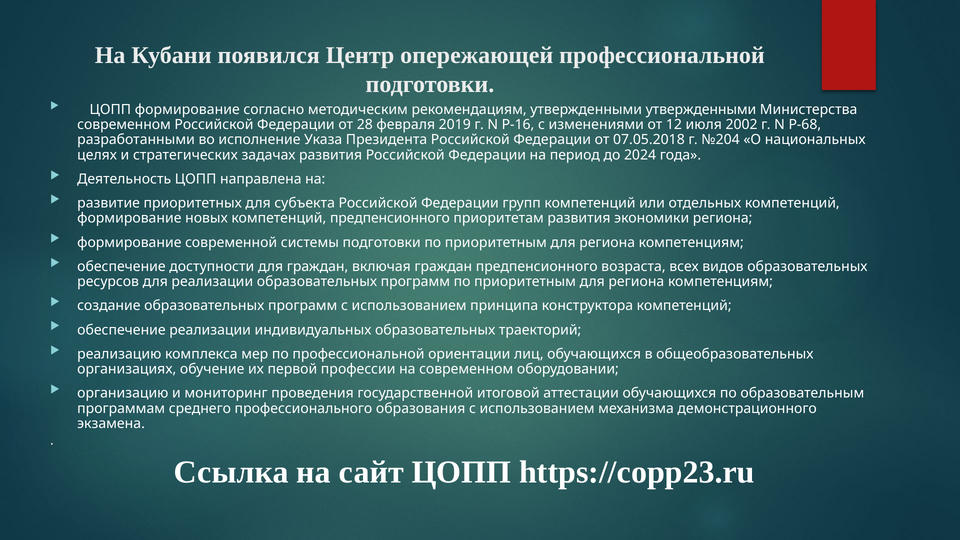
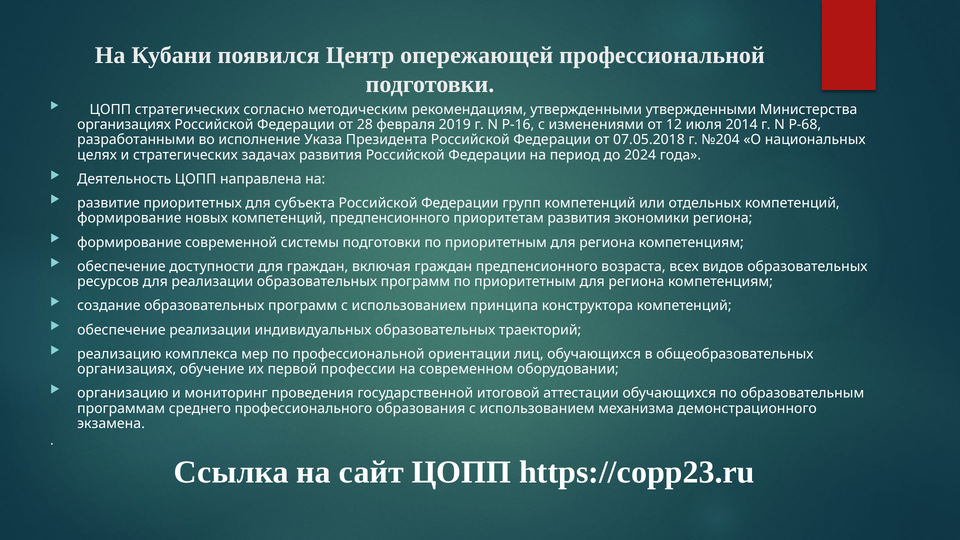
ЦОПП формирование: формирование -> стратегических
современном at (124, 125): современном -> организациях
2002: 2002 -> 2014
